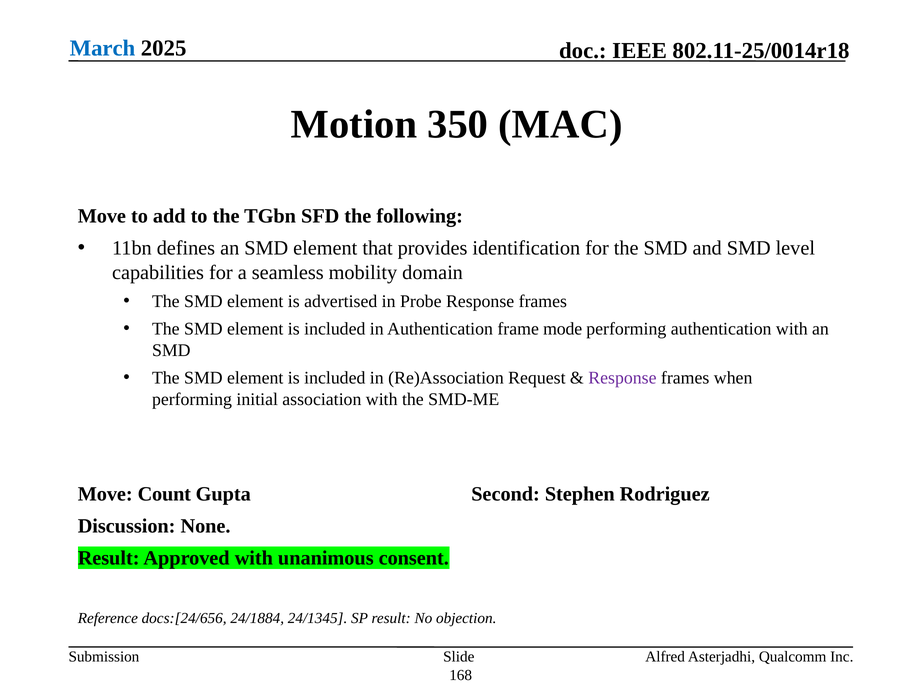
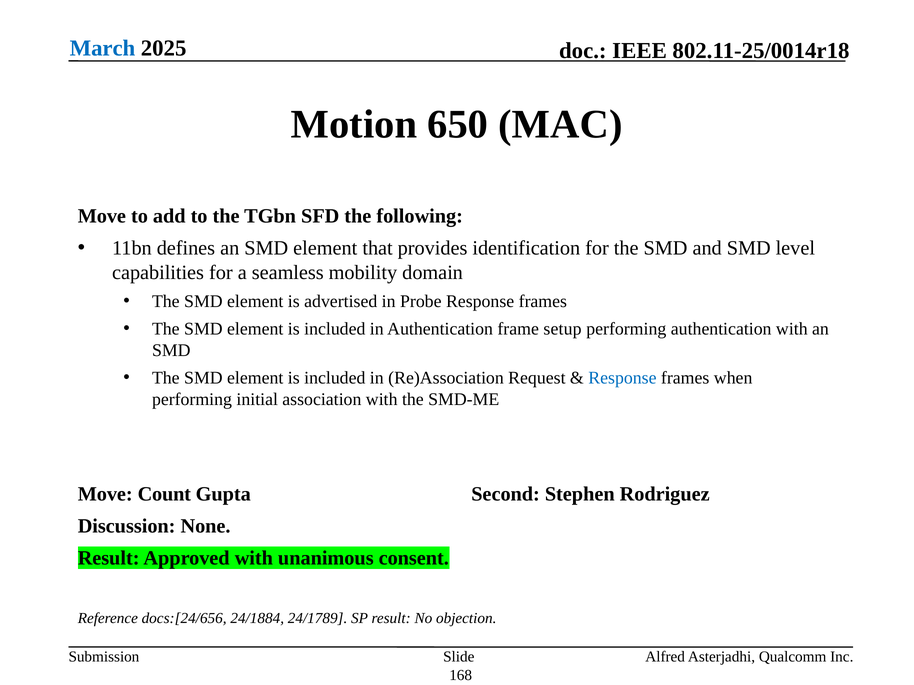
350: 350 -> 650
mode: mode -> setup
Response at (622, 378) colour: purple -> blue
24/1345: 24/1345 -> 24/1789
